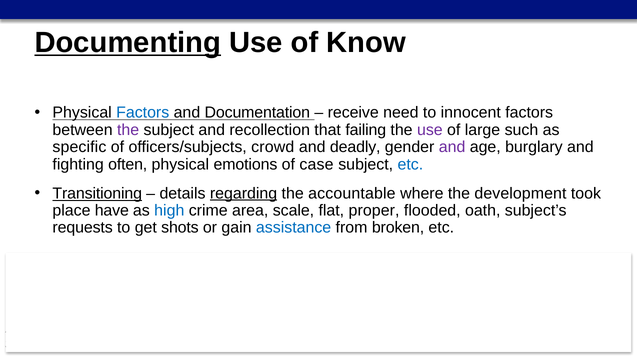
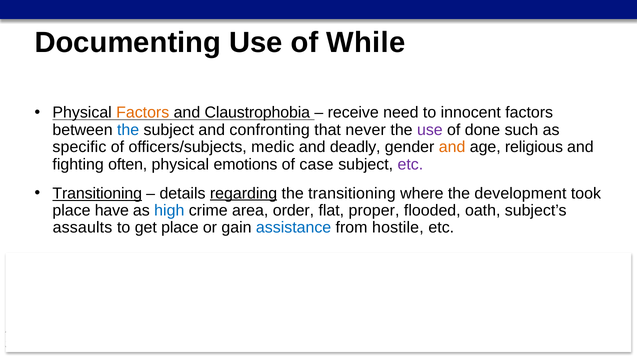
Documenting underline: present -> none
Know: Know -> While
Factors at (143, 113) colour: blue -> orange
Documentation: Documentation -> Claustrophobia
the at (128, 130) colour: purple -> blue
recollection: recollection -> confronting
failing: failing -> never
large: large -> done
crowd: crowd -> medic
and at (452, 147) colour: purple -> orange
burglary: burglary -> religious
etc at (410, 164) colour: blue -> purple
the accountable: accountable -> transitioning
scale: scale -> order
requests: requests -> assaults
get shots: shots -> place
broken: broken -> hostile
